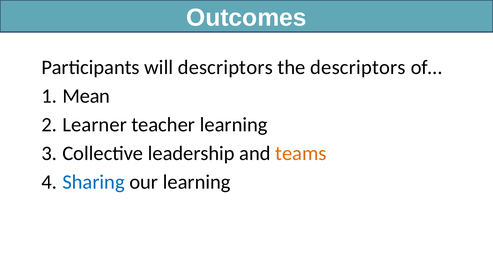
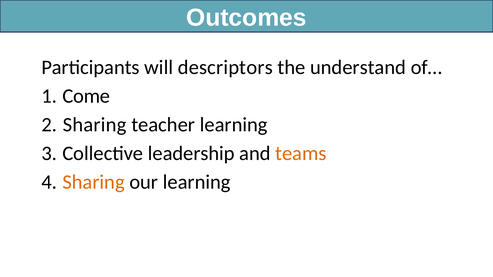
the descriptors: descriptors -> understand
Mean: Mean -> Come
Learner at (95, 125): Learner -> Sharing
Sharing at (94, 182) colour: blue -> orange
